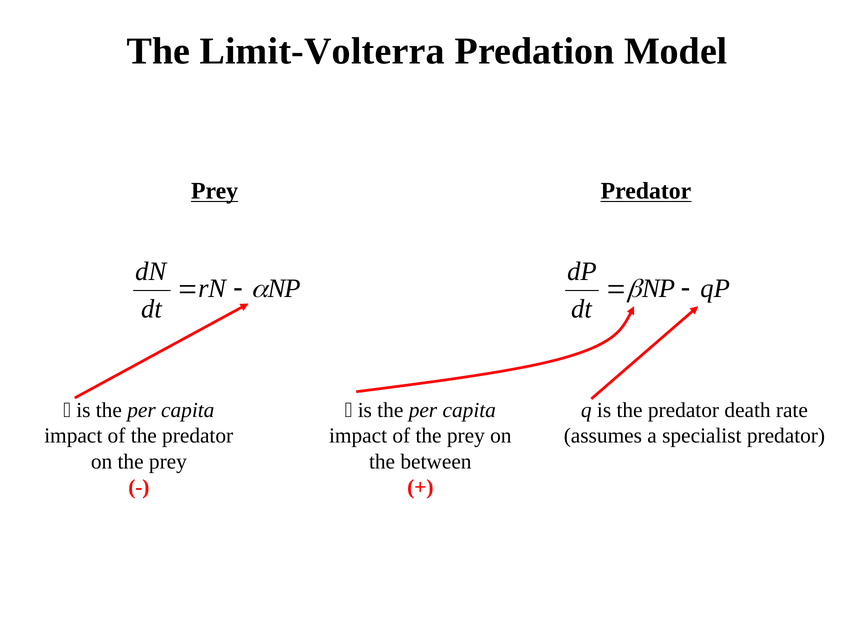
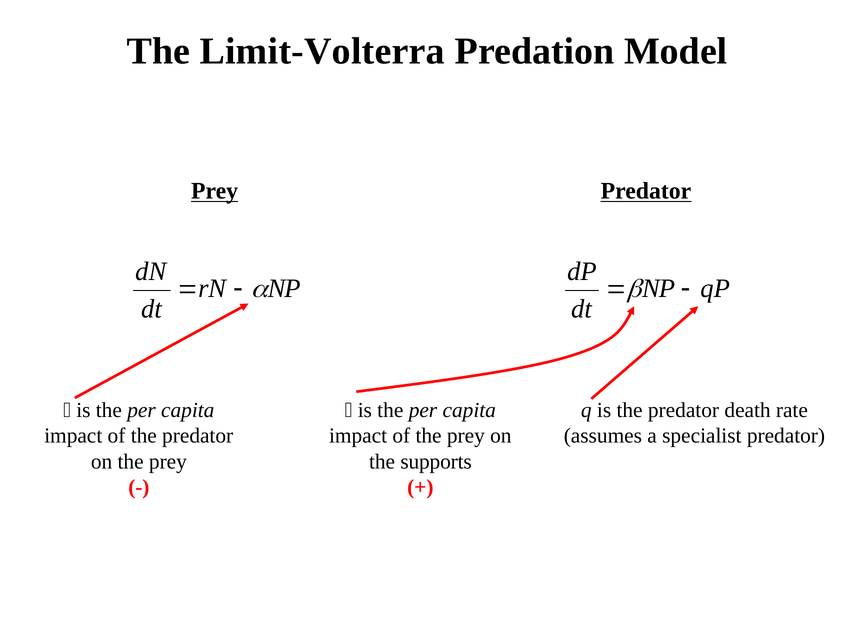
between: between -> supports
